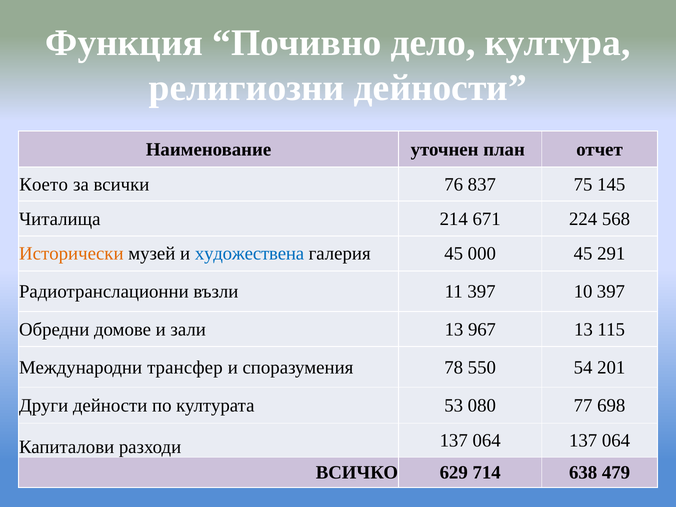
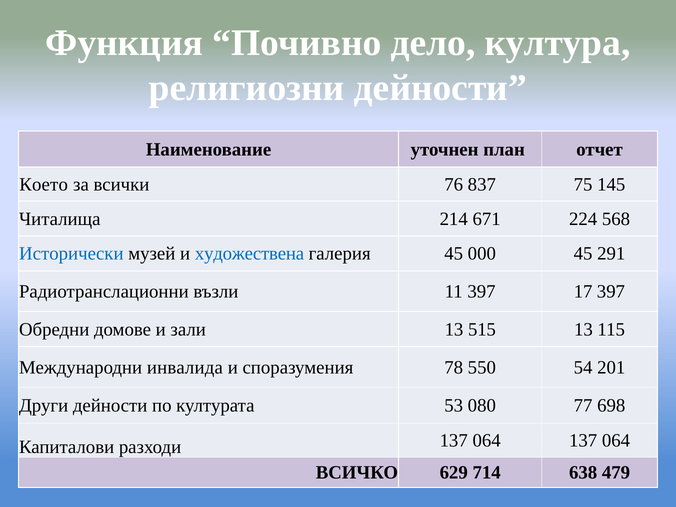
Исторически colour: orange -> blue
10: 10 -> 17
967: 967 -> 515
трансфер: трансфер -> инвалида
